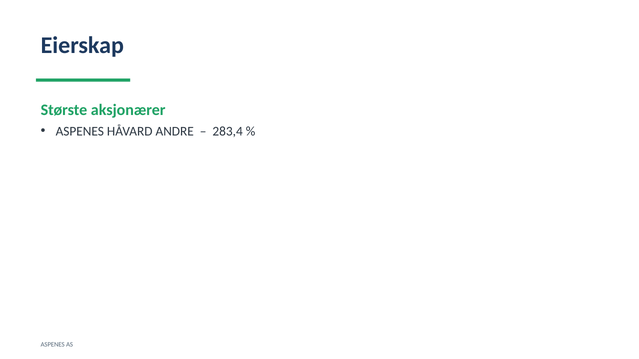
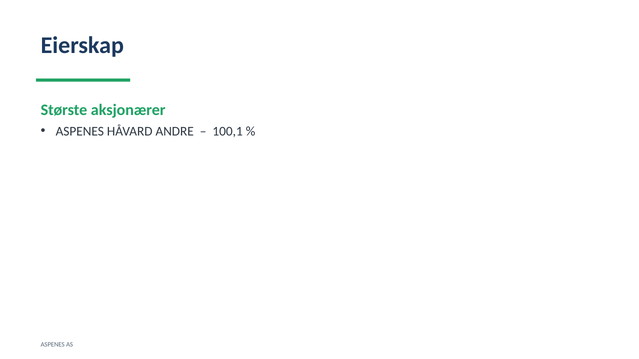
283,4: 283,4 -> 100,1
